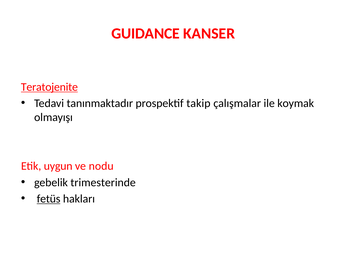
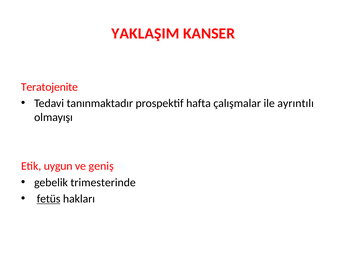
GUIDANCE: GUIDANCE -> YAKLAŞIM
Teratojenite underline: present -> none
takip: takip -> hafta
koymak: koymak -> ayrıntılı
nodu: nodu -> geniş
